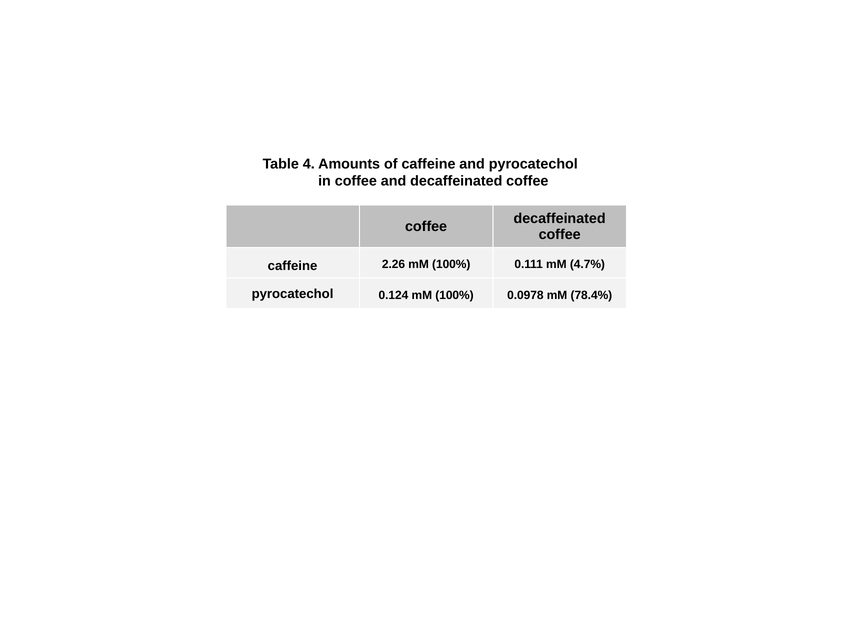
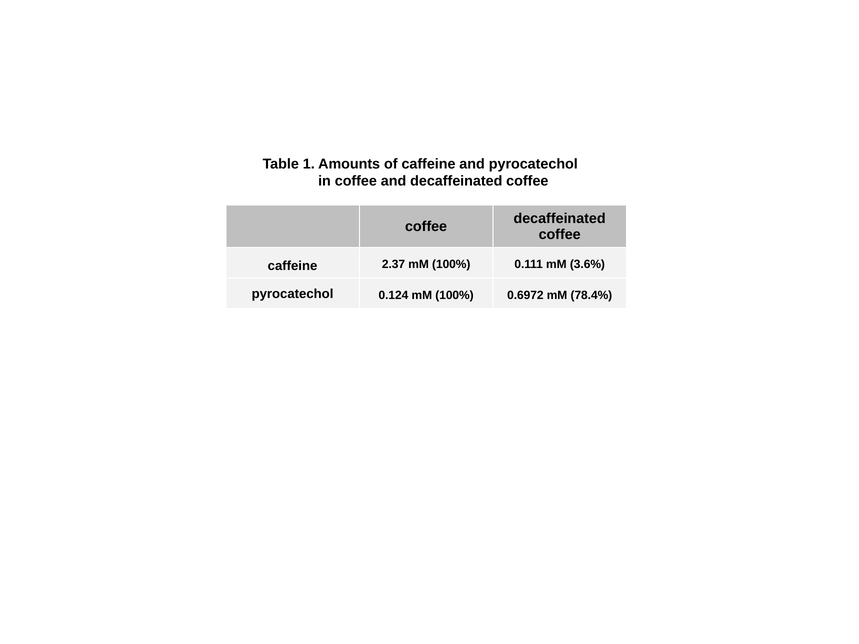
4: 4 -> 1
2.26: 2.26 -> 2.37
4.7%: 4.7% -> 3.6%
0.0978: 0.0978 -> 0.6972
